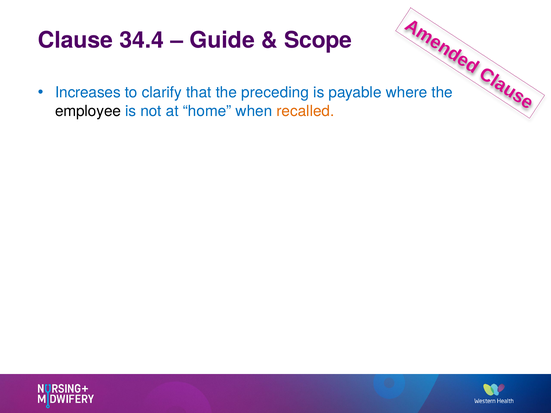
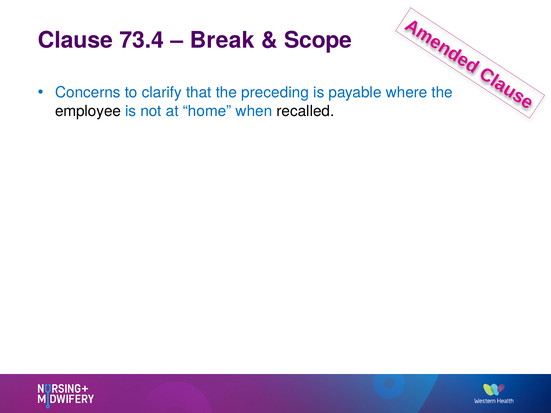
34.4: 34.4 -> 73.4
Guide: Guide -> Break
Increases: Increases -> Concerns
recalled colour: orange -> black
